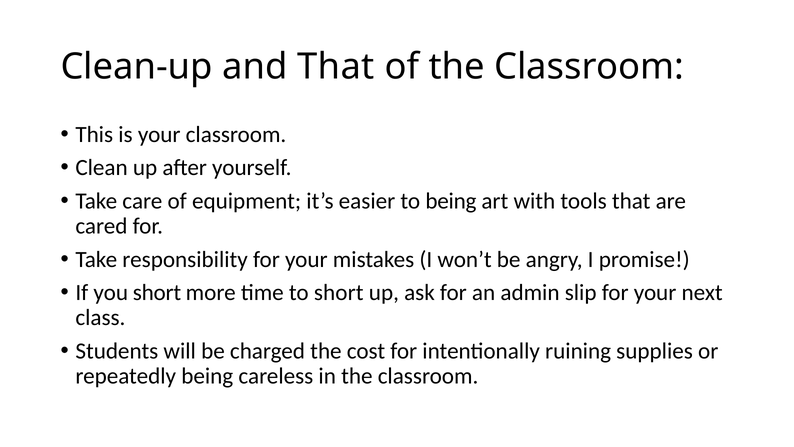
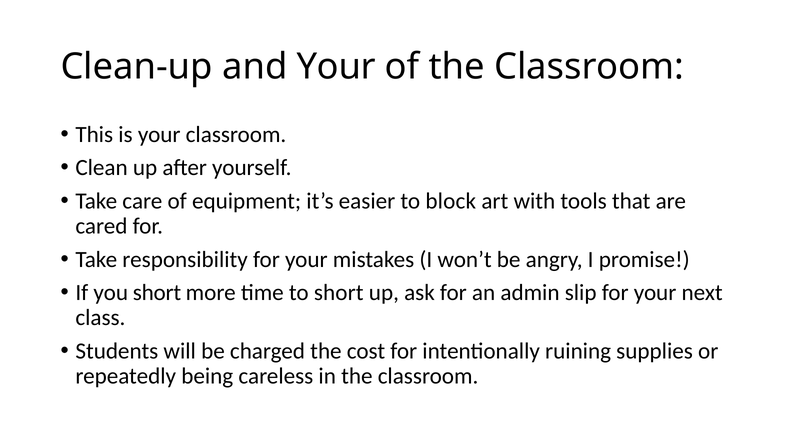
and That: That -> Your
to being: being -> block
